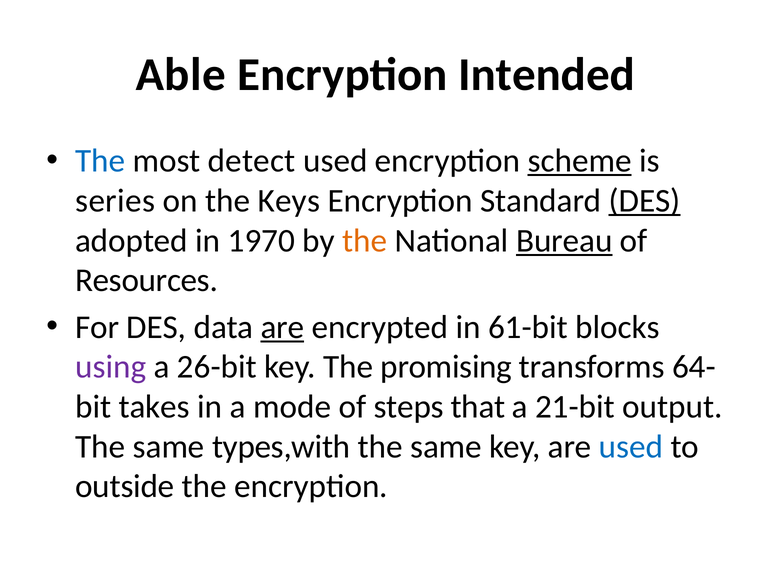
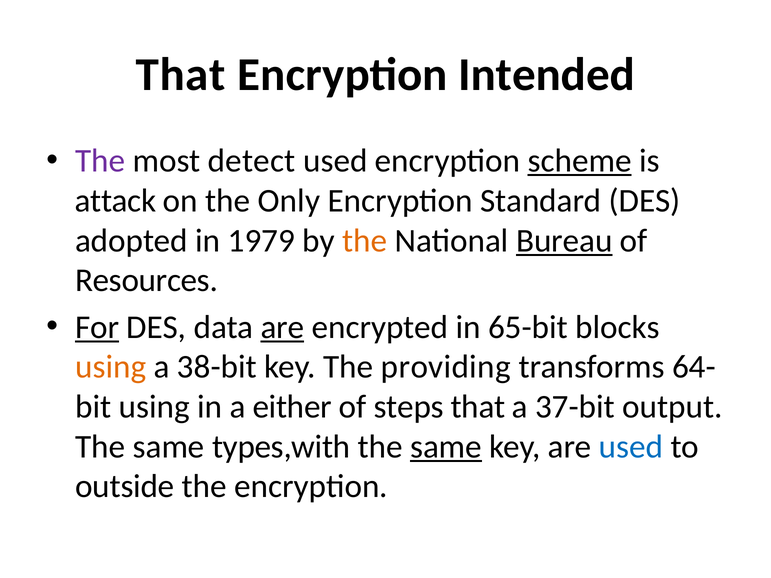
Able at (181, 75): Able -> That
The at (100, 161) colour: blue -> purple
series: series -> attack
Keys: Keys -> Only
DES at (645, 201) underline: present -> none
1970: 1970 -> 1979
For underline: none -> present
61-bit: 61-bit -> 65-bit
using at (111, 367) colour: purple -> orange
26-bit: 26-bit -> 38-bit
promising: promising -> providing
takes at (154, 407): takes -> using
mode: mode -> either
21-bit: 21-bit -> 37-bit
same at (446, 447) underline: none -> present
